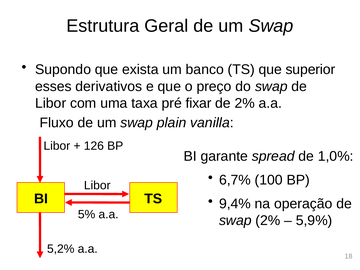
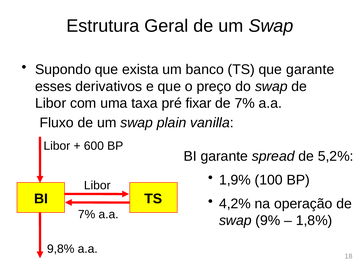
que superior: superior -> garante
de 2%: 2% -> 7%
126: 126 -> 600
1,0%: 1,0% -> 5,2%
6,7%: 6,7% -> 1,9%
9,4%: 9,4% -> 4,2%
5% at (87, 214): 5% -> 7%
swap 2%: 2% -> 9%
5,9%: 5,9% -> 1,8%
5,2%: 5,2% -> 9,8%
